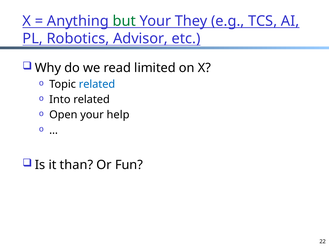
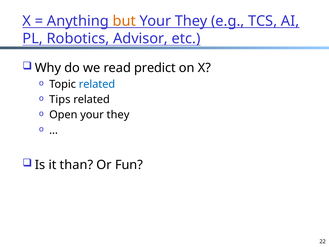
but colour: green -> orange
limited: limited -> predict
Into: Into -> Tips
Open your help: help -> they
